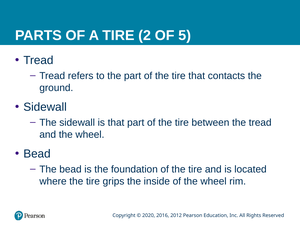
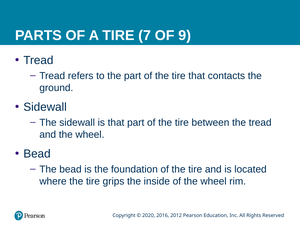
2: 2 -> 7
5: 5 -> 9
